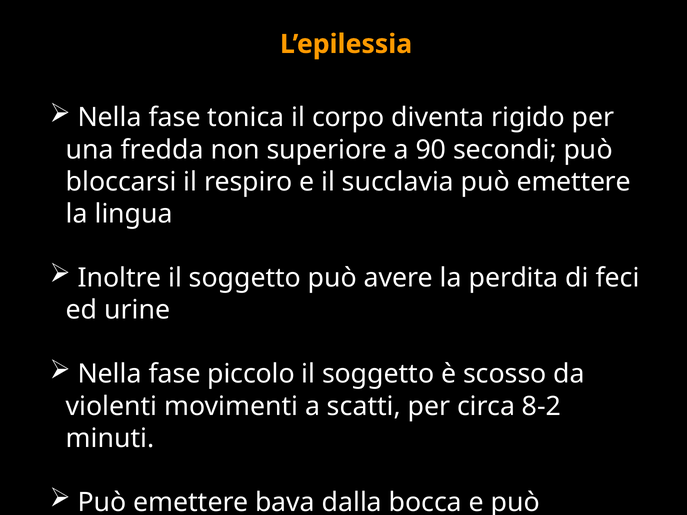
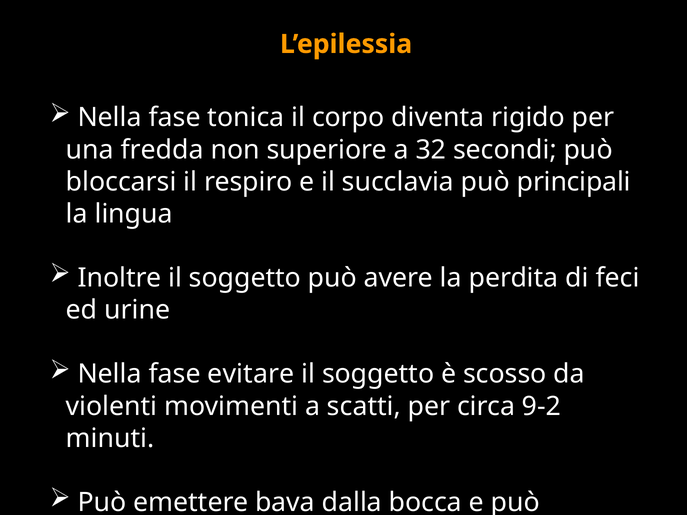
90: 90 -> 32
emettere at (574, 182): emettere -> principali
piccolo: piccolo -> evitare
8-2: 8-2 -> 9-2
